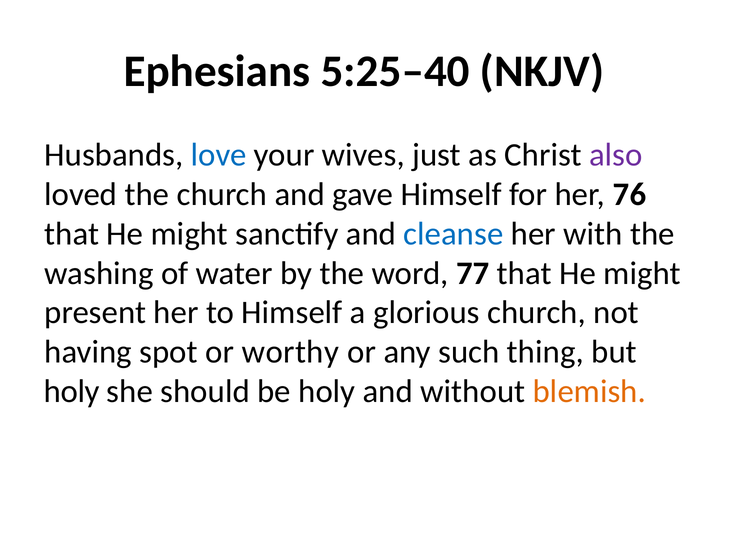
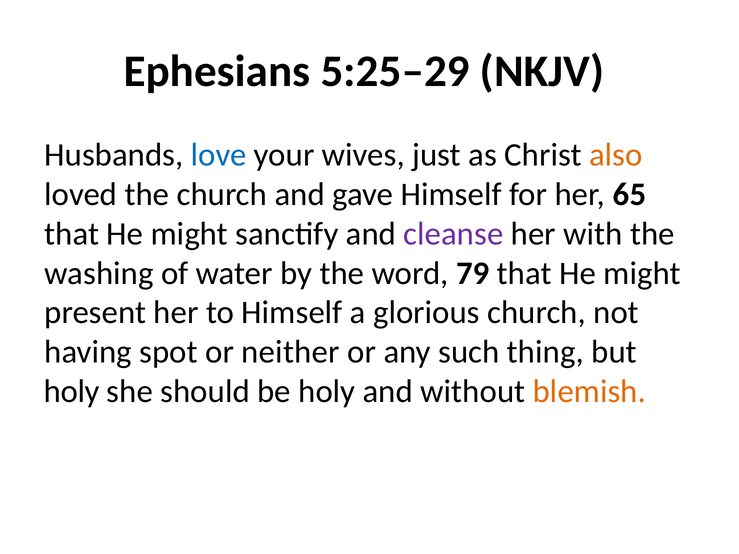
5:25–40: 5:25–40 -> 5:25–29
also colour: purple -> orange
76: 76 -> 65
cleanse colour: blue -> purple
77: 77 -> 79
worthy: worthy -> neither
